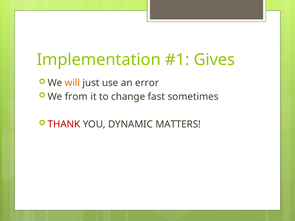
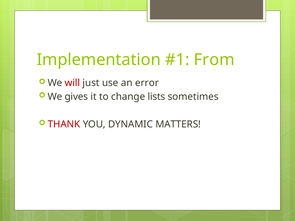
Gives: Gives -> From
will colour: orange -> red
from: from -> gives
fast: fast -> lists
